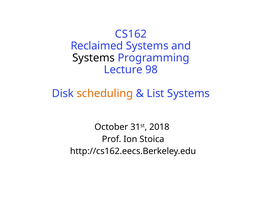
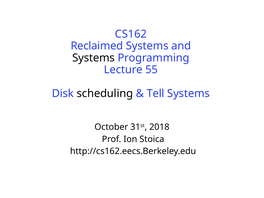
98: 98 -> 55
scheduling colour: orange -> black
List: List -> Tell
